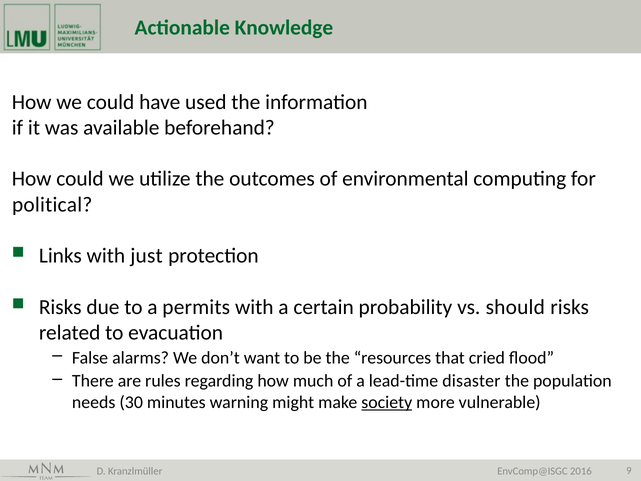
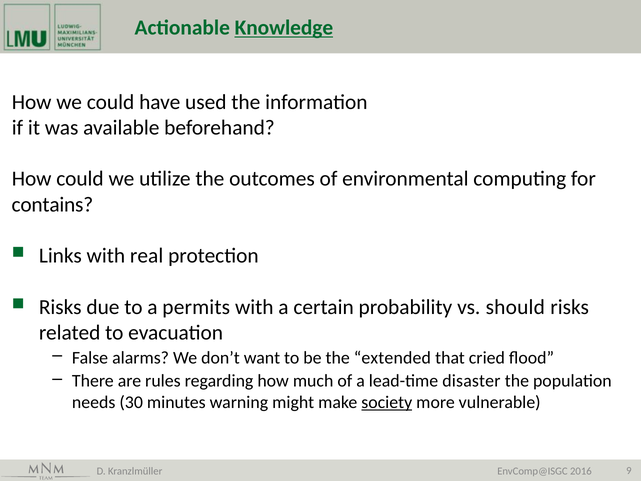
Knowledge underline: none -> present
political: political -> contains
just: just -> real
resources: resources -> extended
